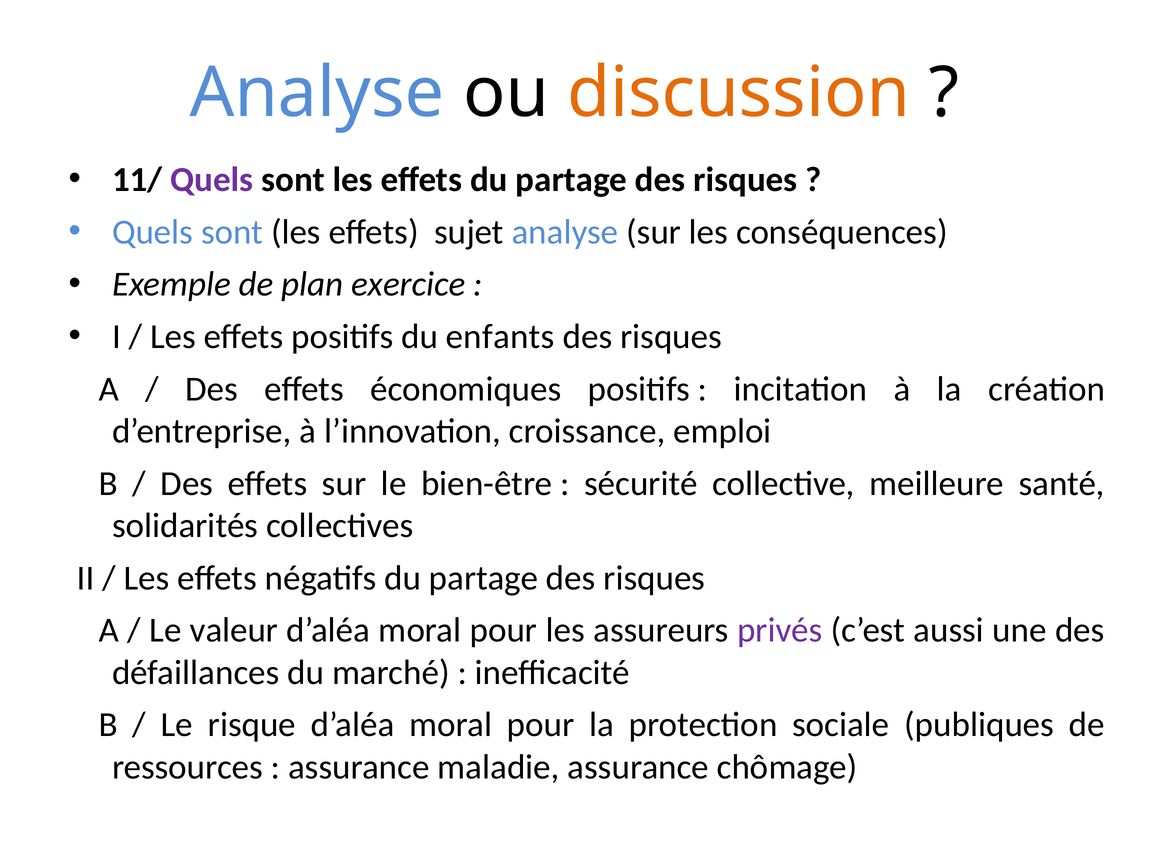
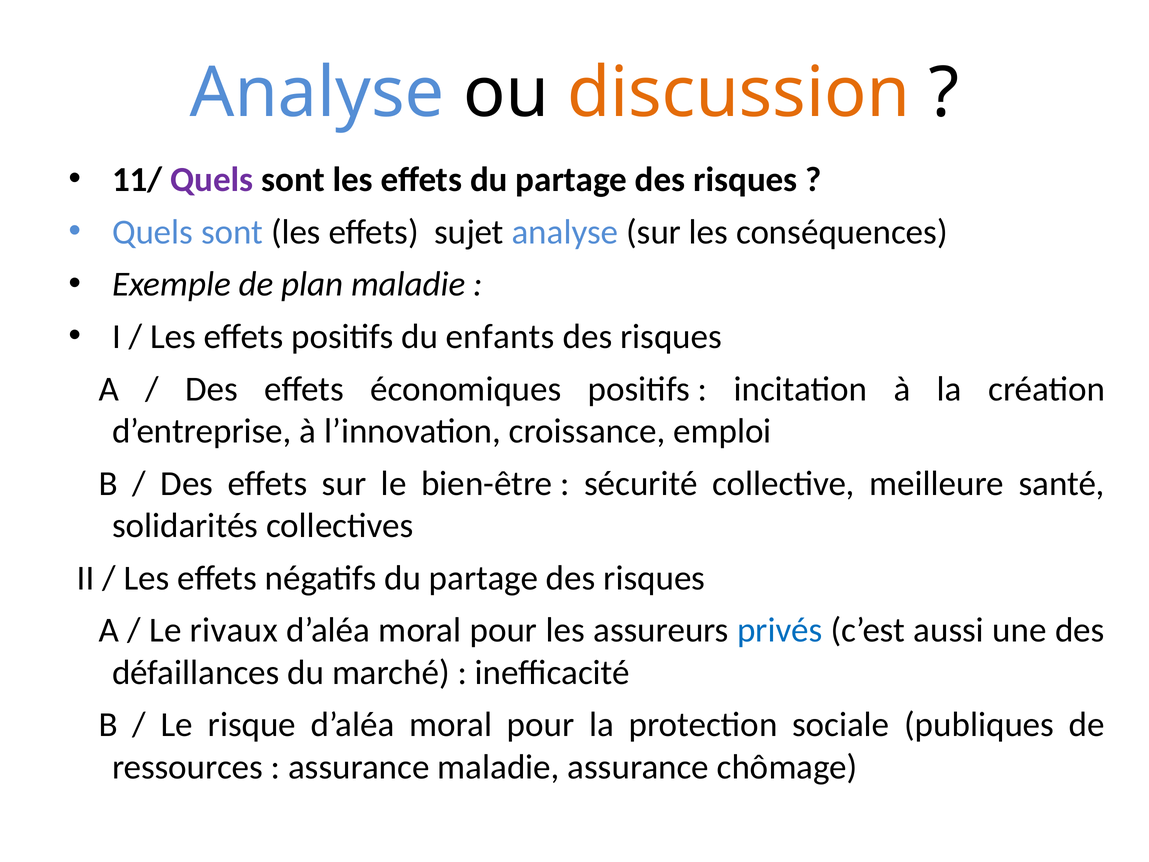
plan exercice: exercice -> maladie
valeur: valeur -> rivaux
privés colour: purple -> blue
